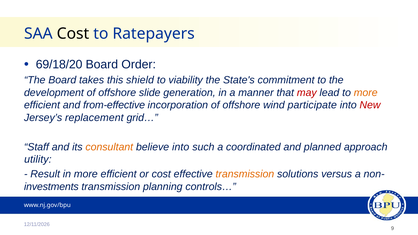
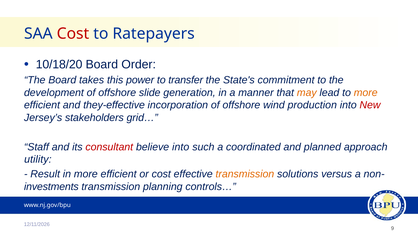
Cost at (73, 34) colour: black -> red
69/18/20: 69/18/20 -> 10/18/20
shield: shield -> power
viability: viability -> transfer
may colour: red -> orange
from-effective: from-effective -> they-effective
participate: participate -> production
replacement: replacement -> stakeholders
consultant colour: orange -> red
